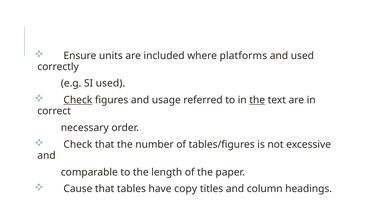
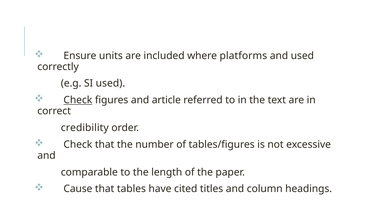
usage: usage -> article
the at (257, 100) underline: present -> none
necessary: necessary -> credibility
copy: copy -> cited
